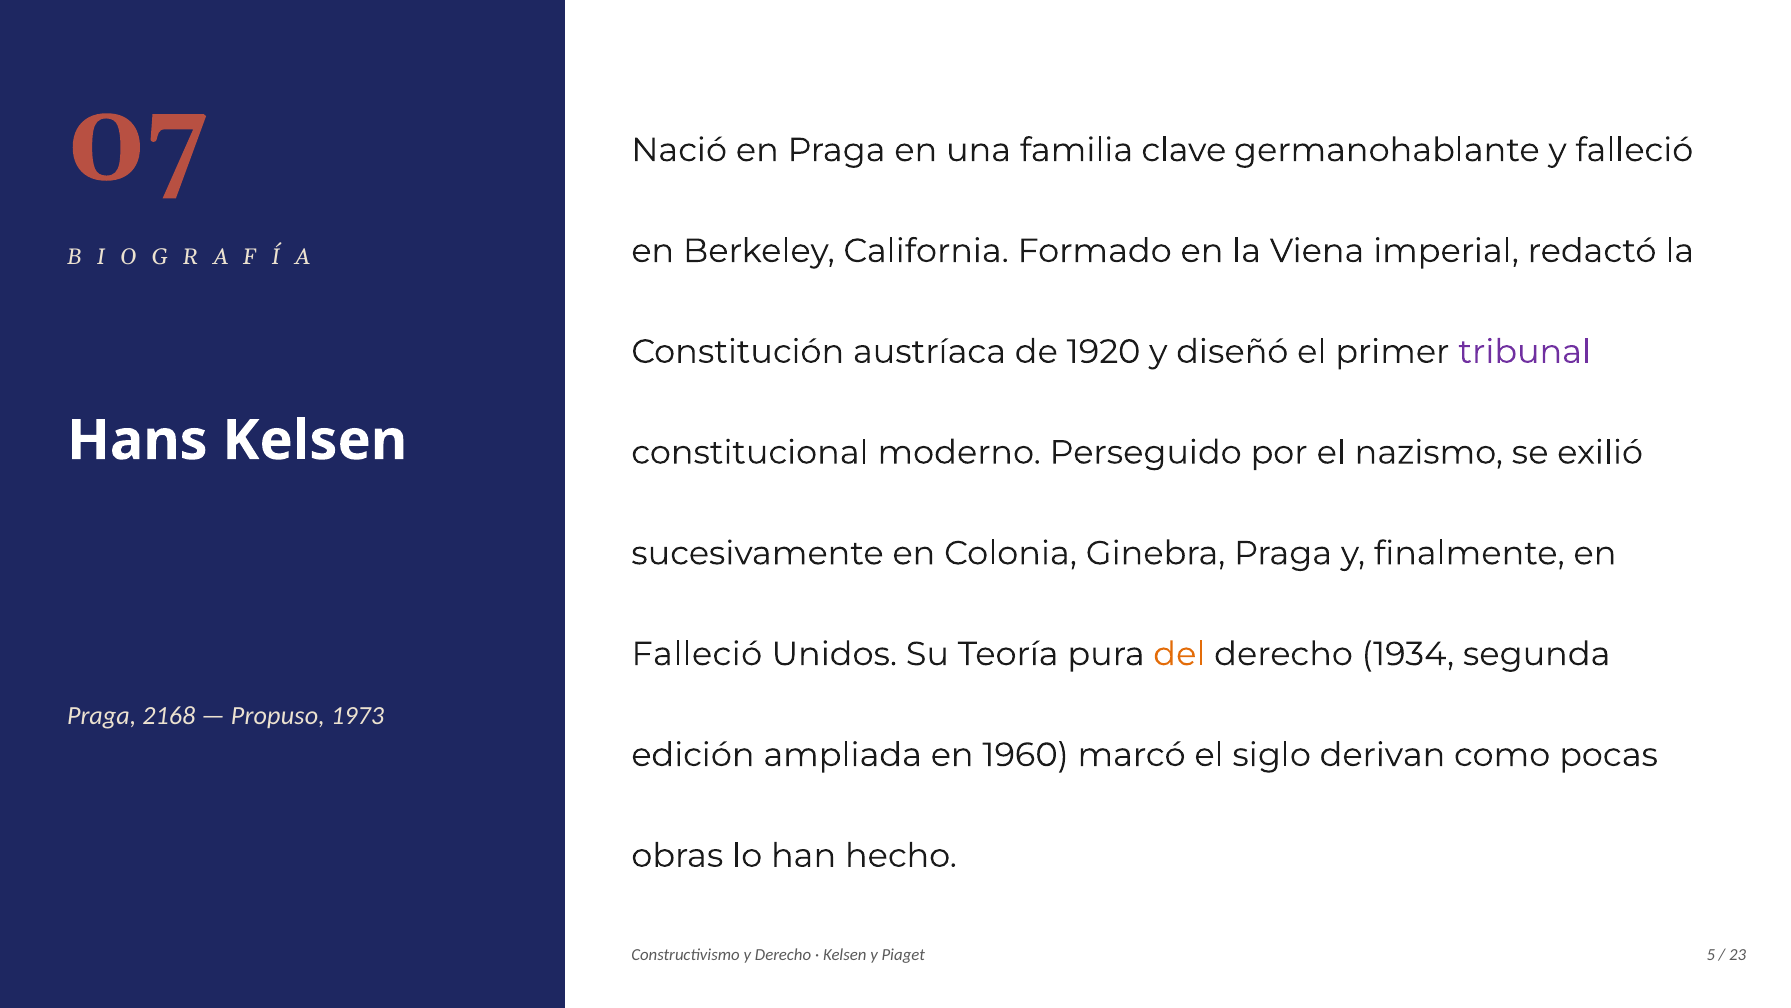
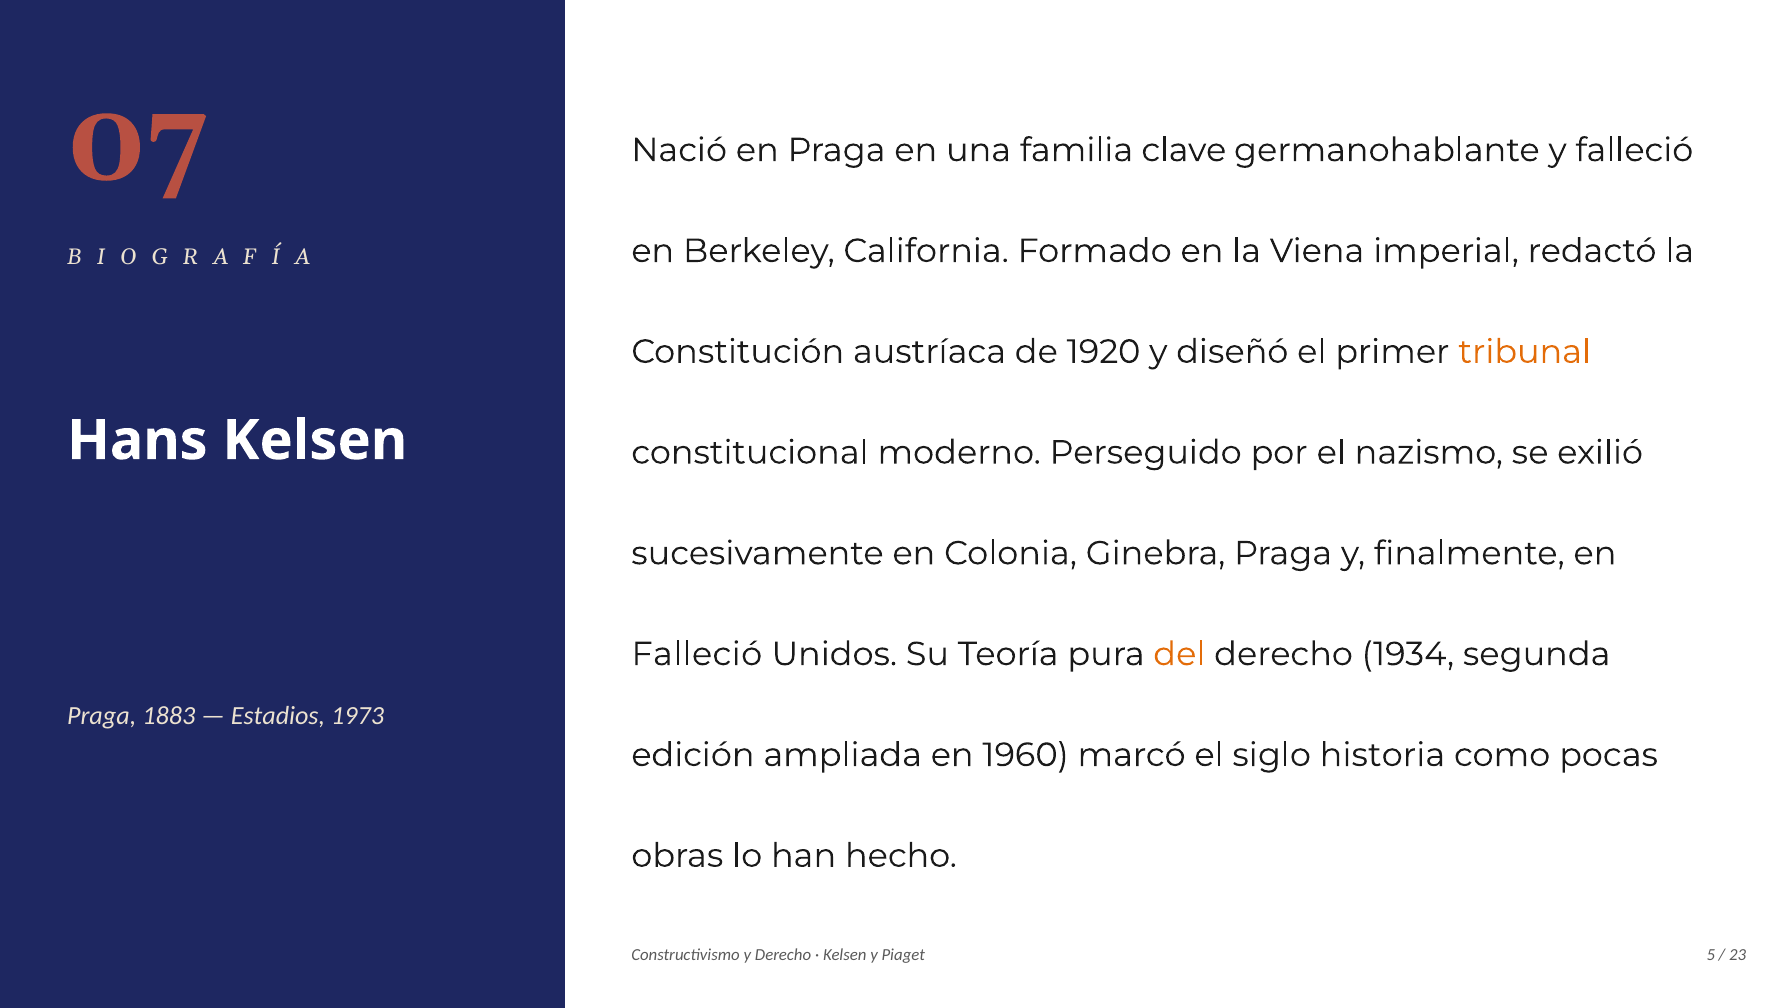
tribunal colour: purple -> orange
2168: 2168 -> 1883
Propuso: Propuso -> Estadios
derivan: derivan -> historia
